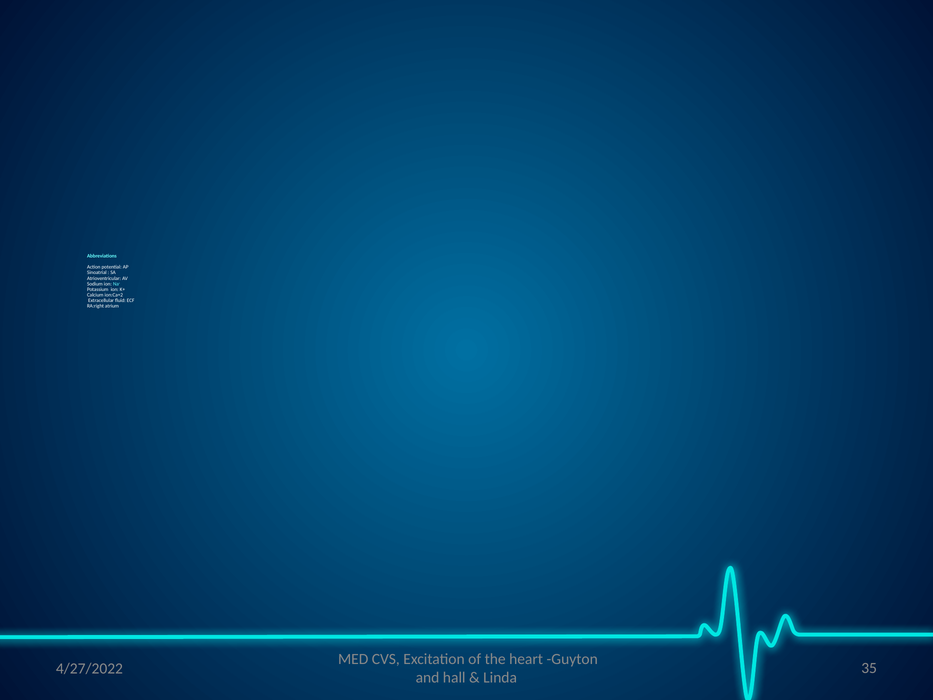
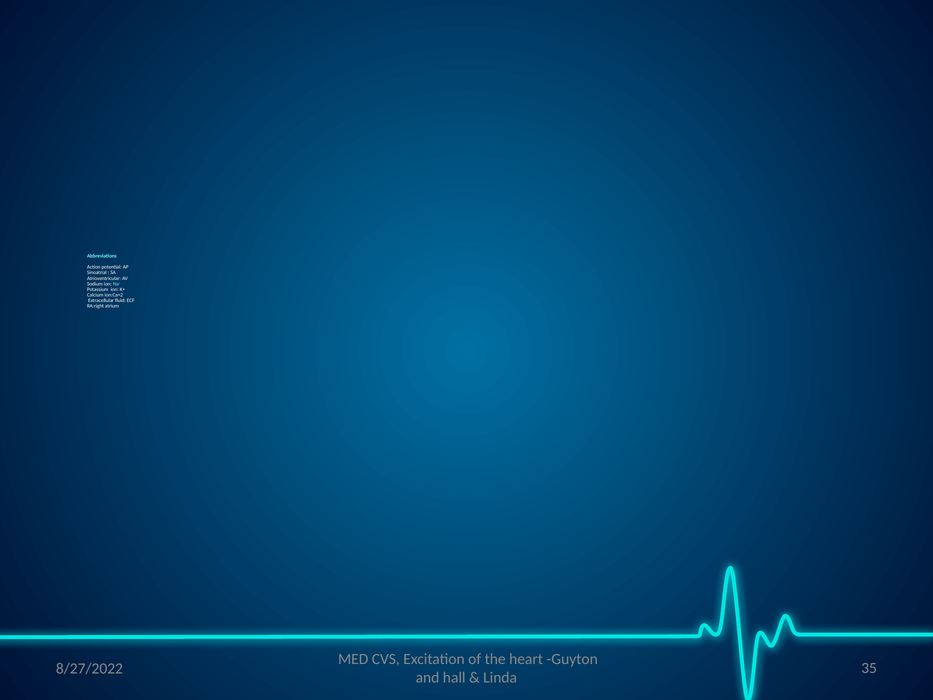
4/27/2022: 4/27/2022 -> 8/27/2022
